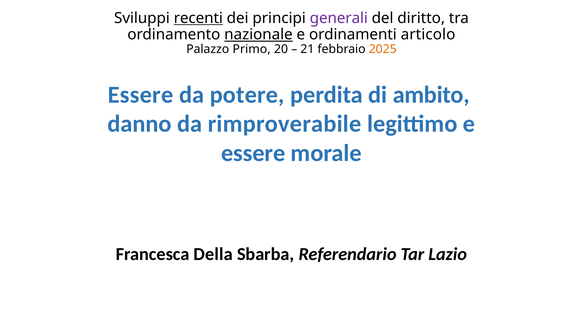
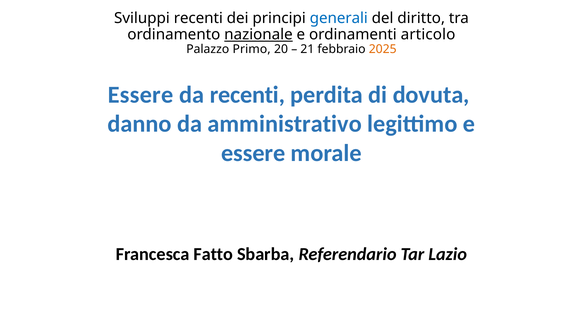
recenti at (198, 18) underline: present -> none
generali colour: purple -> blue
da potere: potere -> recenti
ambito: ambito -> dovuta
rimproverabile: rimproverabile -> amministrativo
Della: Della -> Fatto
